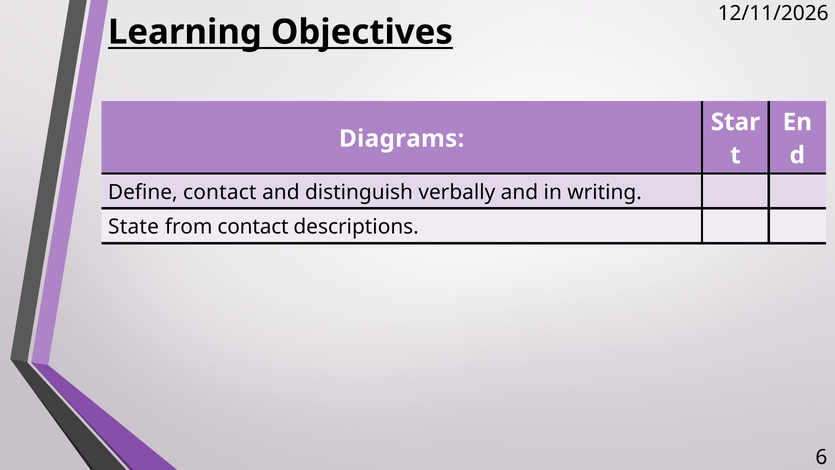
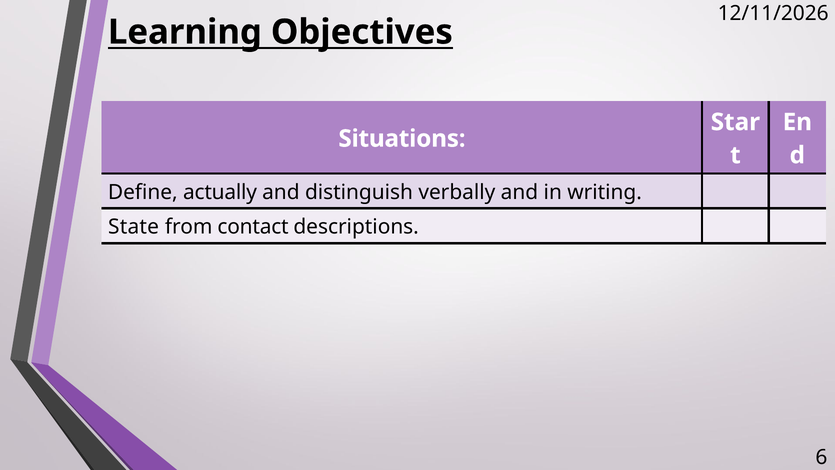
Diagrams: Diagrams -> Situations
Define contact: contact -> actually
